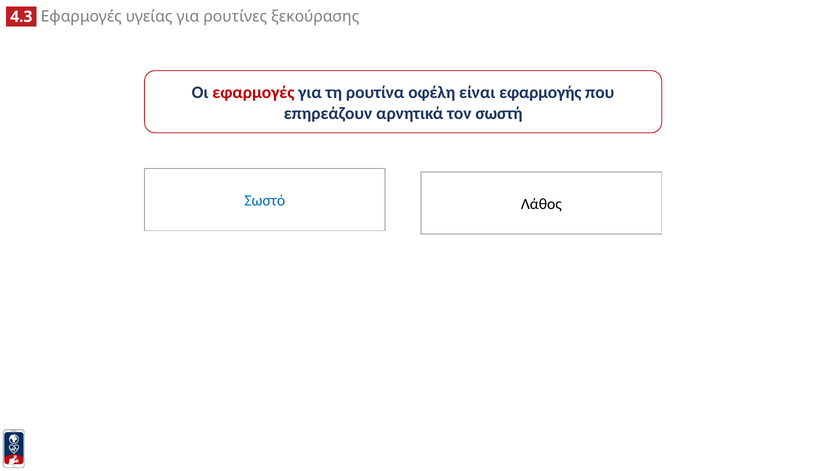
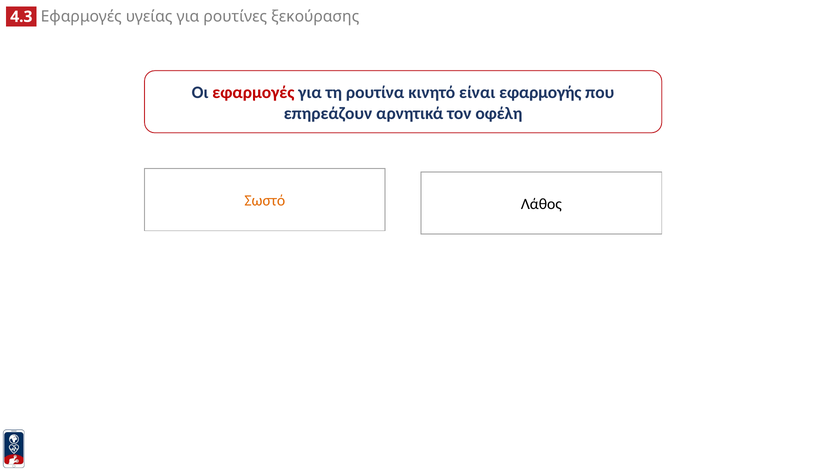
οφέλη: οφέλη -> κινητό
σωστή: σωστή -> οφέλη
Σωστό colour: blue -> orange
